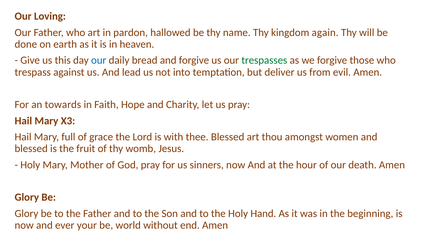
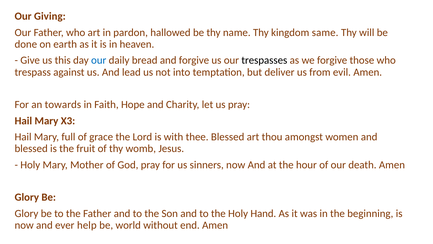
Loving: Loving -> Giving
again: again -> same
trespasses colour: green -> black
your: your -> help
